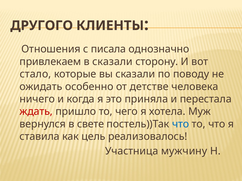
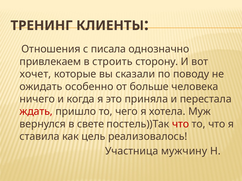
ДРУГОГО: ДРУГОГО -> ТРЕНИНГ
в сказали: сказали -> строить
стало: стало -> хочет
детстве: детстве -> больше
что at (181, 124) colour: blue -> red
